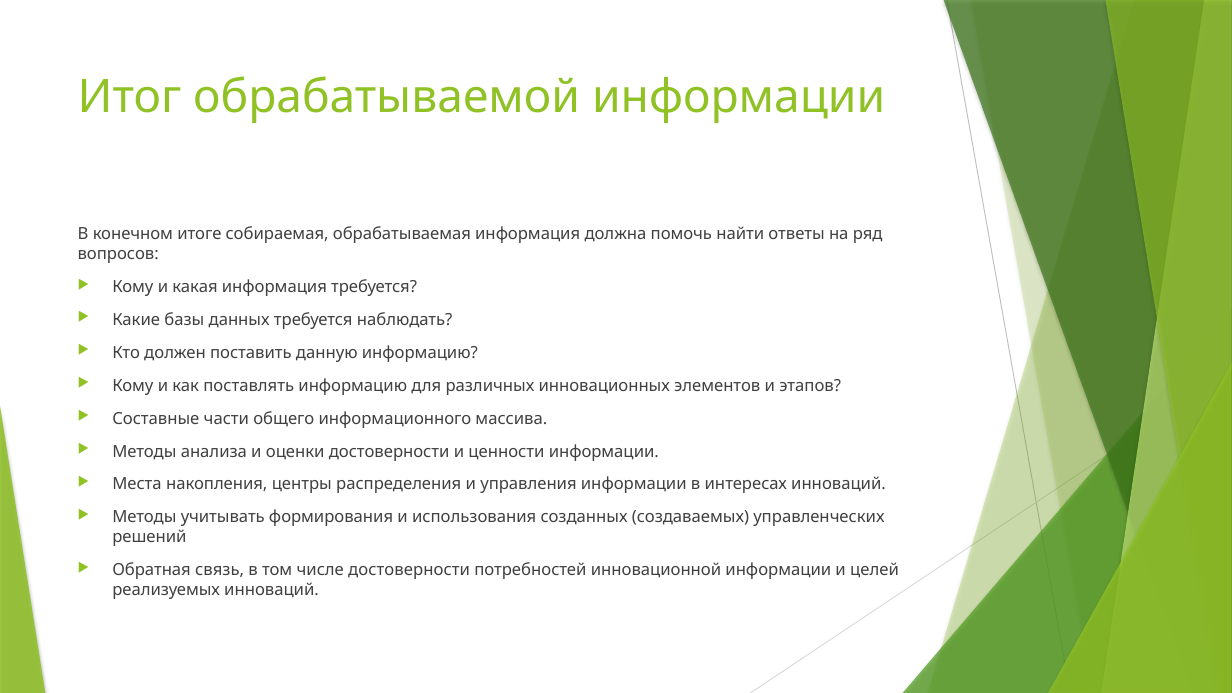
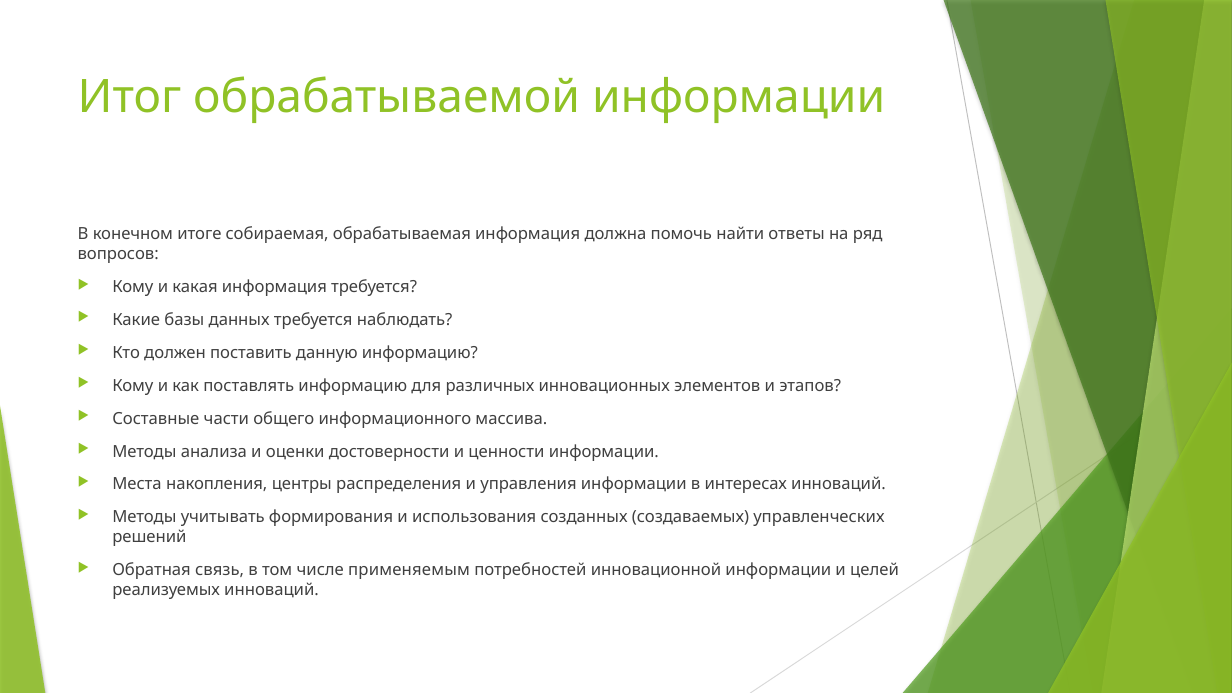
числе достоверности: достоверности -> применяемым
